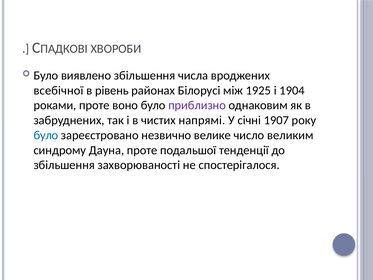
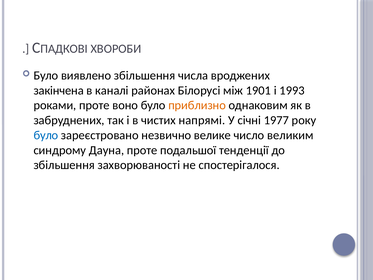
всебічної: всебічної -> закінчена
рівень: рівень -> каналі
1925: 1925 -> 1901
1904: 1904 -> 1993
приблизно colour: purple -> orange
1907: 1907 -> 1977
